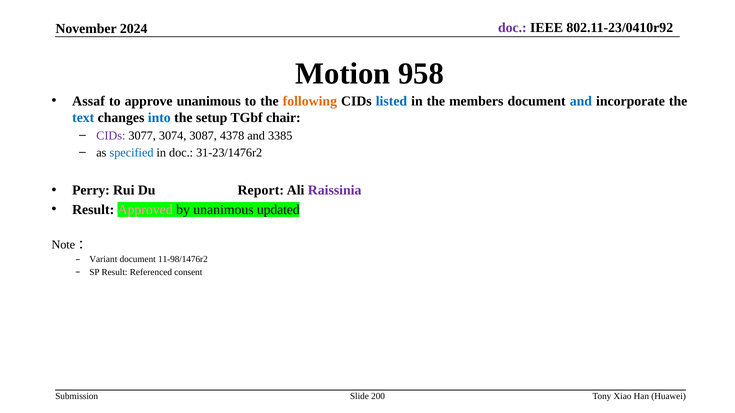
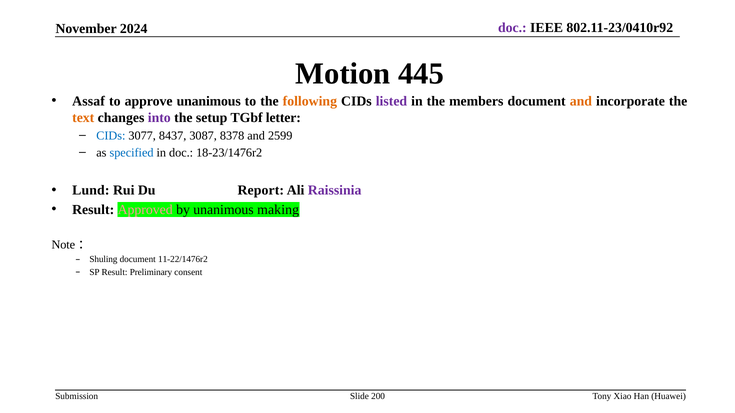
958: 958 -> 445
listed colour: blue -> purple
and at (581, 101) colour: blue -> orange
text colour: blue -> orange
into colour: blue -> purple
chair: chair -> letter
CIDs at (111, 136) colour: purple -> blue
3074: 3074 -> 8437
4378: 4378 -> 8378
3385: 3385 -> 2599
31-23/1476r2: 31-23/1476r2 -> 18-23/1476r2
Perry: Perry -> Lund
updated: updated -> making
Variant: Variant -> Shuling
11-98/1476r2: 11-98/1476r2 -> 11-22/1476r2
Referenced: Referenced -> Preliminary
